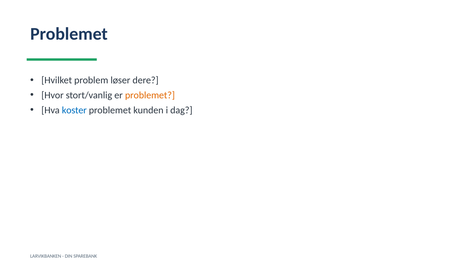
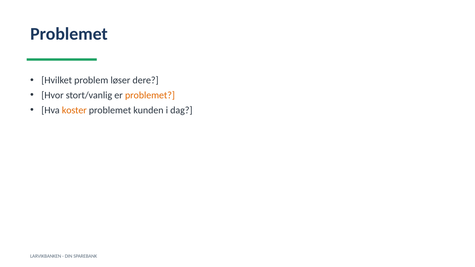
koster colour: blue -> orange
